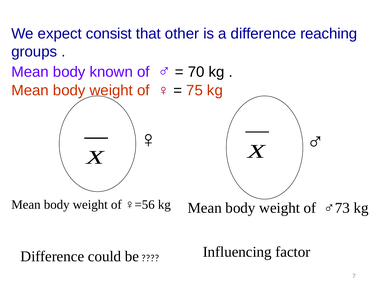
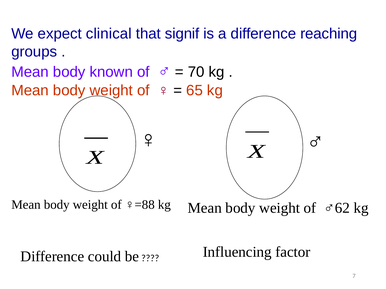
consist: consist -> clinical
other: other -> signif
75: 75 -> 65
♀=56: ♀=56 -> ♀=88
♂73: ♂73 -> ♂62
